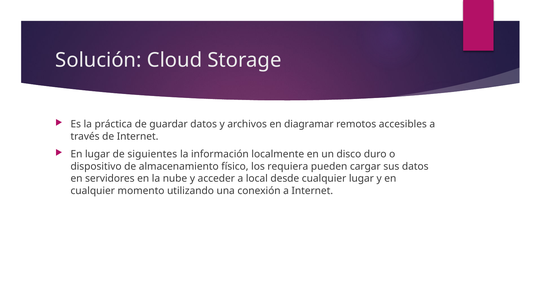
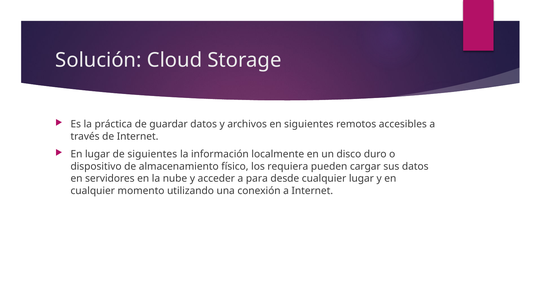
en diagramar: diagramar -> siguientes
local: local -> para
